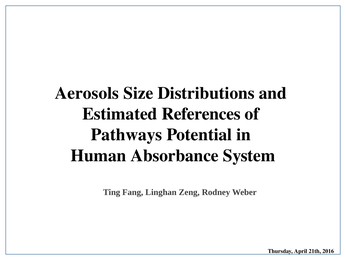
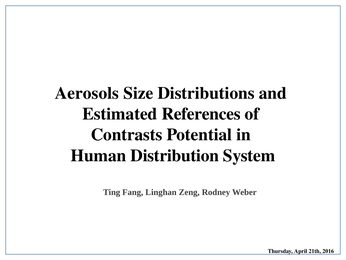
Pathways: Pathways -> Contrasts
Absorbance: Absorbance -> Distribution
